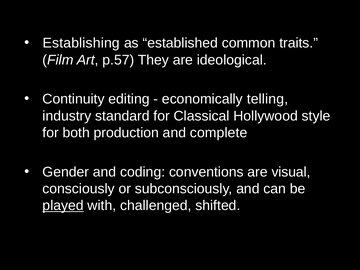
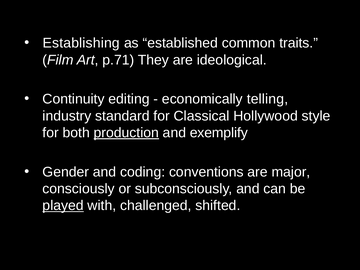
p.57: p.57 -> p.71
production underline: none -> present
complete: complete -> exemplify
visual: visual -> major
